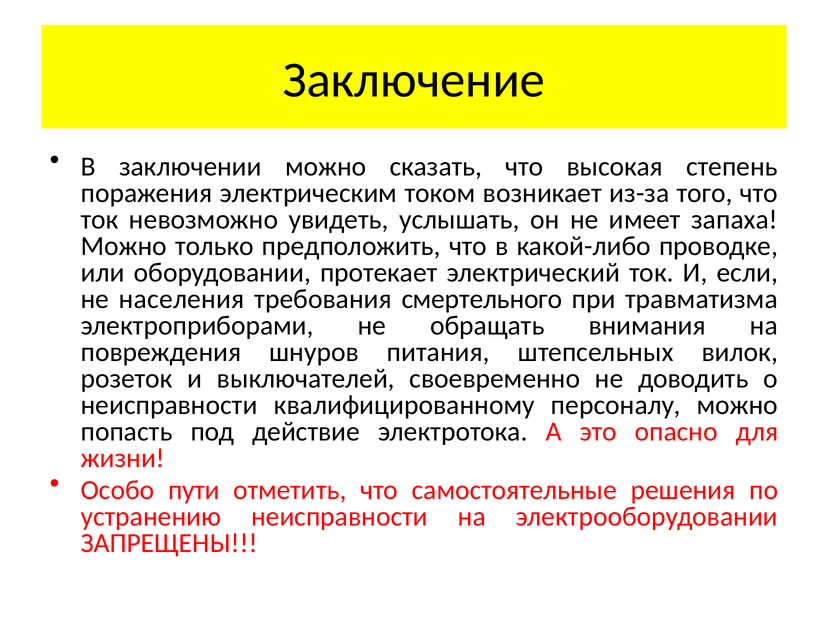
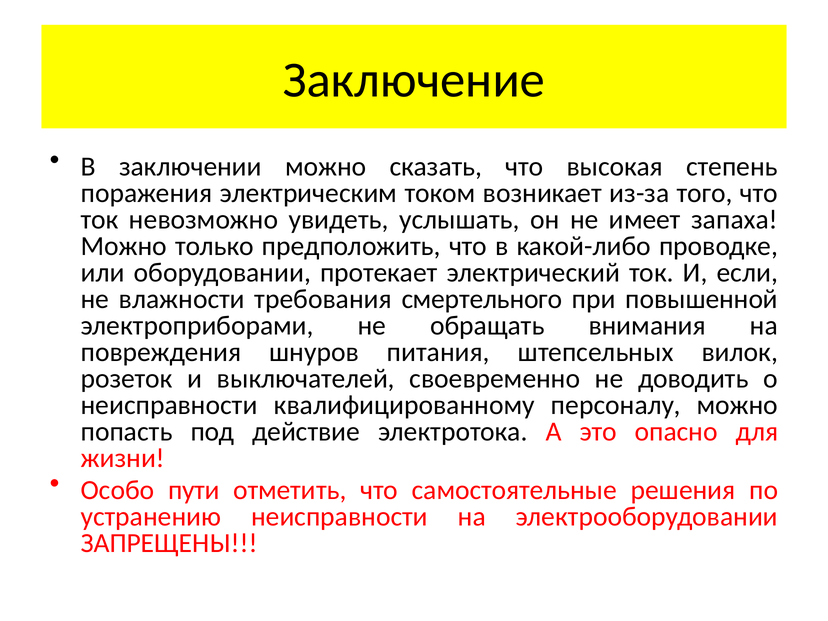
населения: населения -> влажности
травматизма: травматизма -> повышенной
